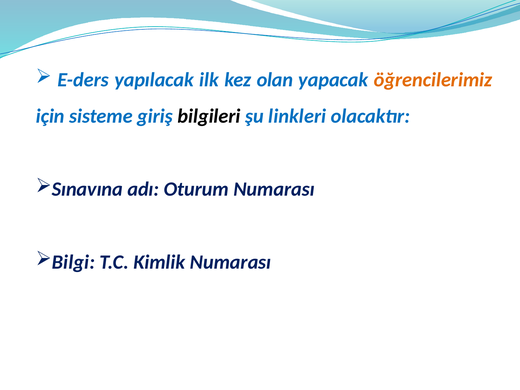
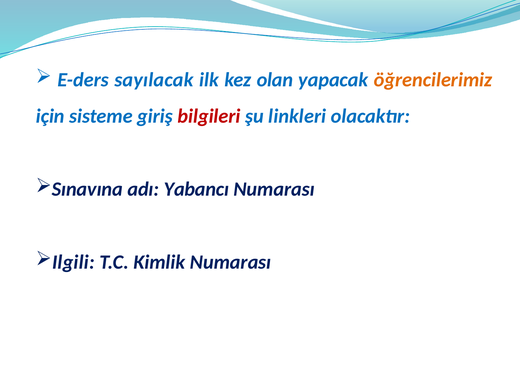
yapılacak: yapılacak -> sayılacak
bilgileri colour: black -> red
Oturum: Oturum -> Yabancı
Bilgi: Bilgi -> Ilgili
